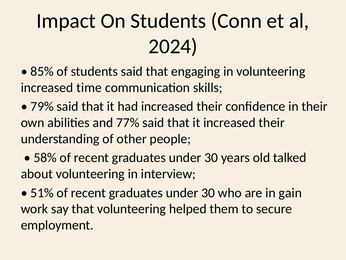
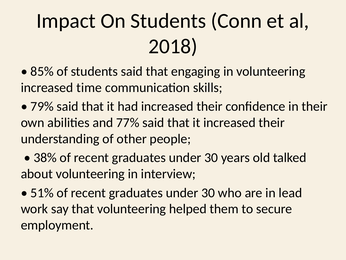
2024: 2024 -> 2018
58%: 58% -> 38%
gain: gain -> lead
